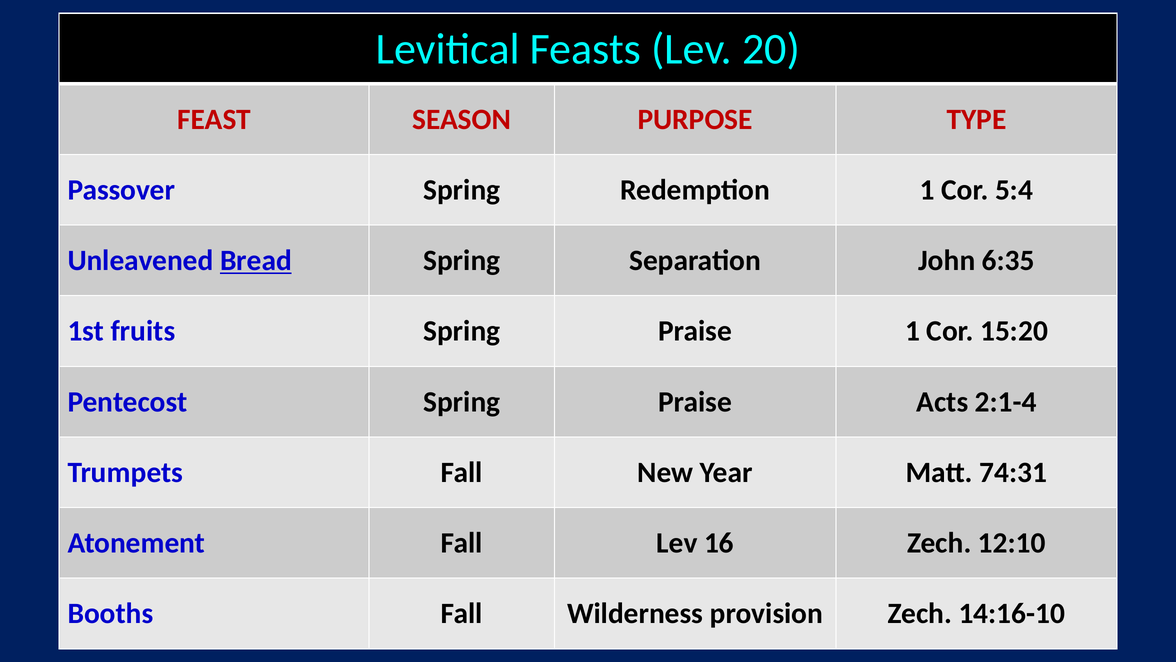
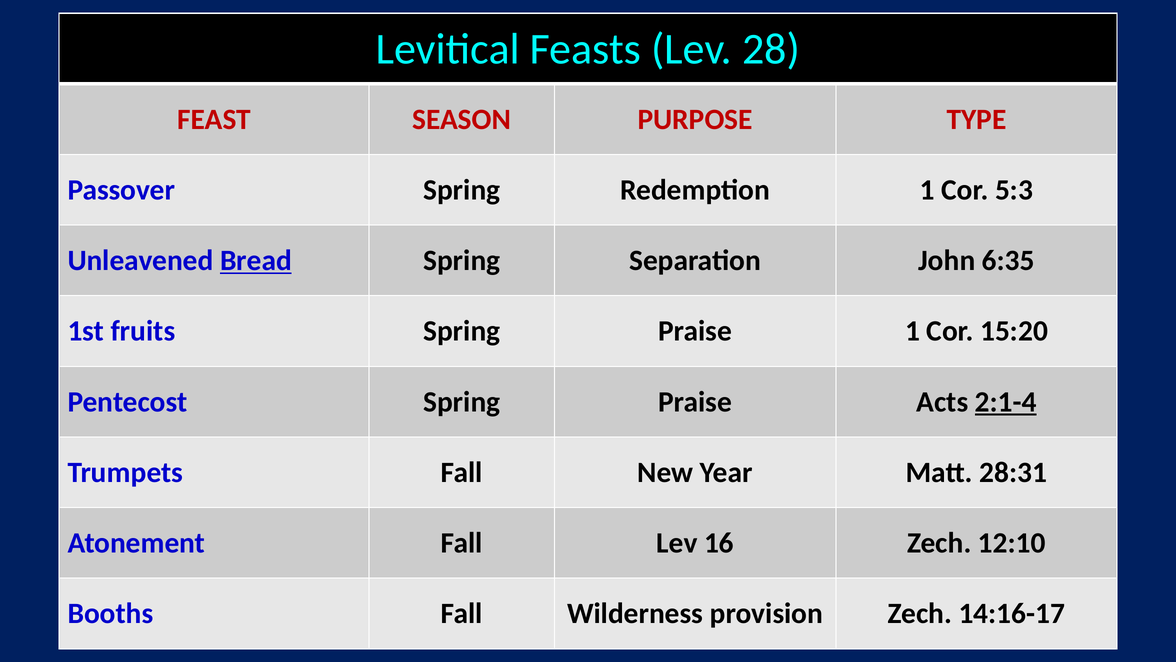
20: 20 -> 28
5:4: 5:4 -> 5:3
2:1-4 underline: none -> present
74:31: 74:31 -> 28:31
14:16-10: 14:16-10 -> 14:16-17
